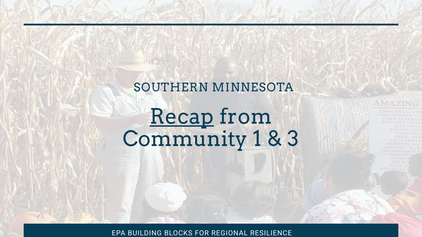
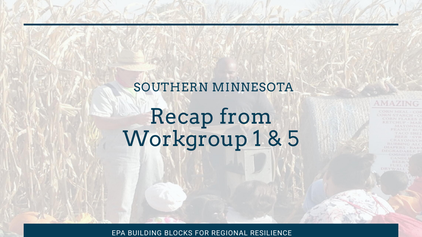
Recap underline: present -> none
Community: Community -> Workgroup
3: 3 -> 5
